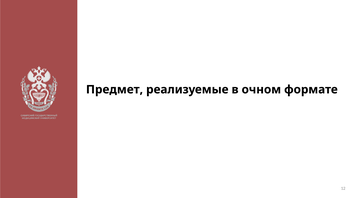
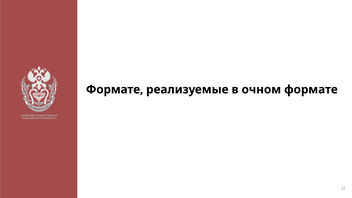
Предмет at (115, 90): Предмет -> Формате
